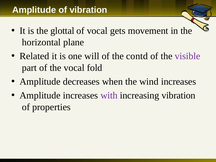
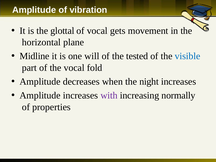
Related: Related -> Midline
contd: contd -> tested
visible colour: purple -> blue
wind: wind -> night
increasing vibration: vibration -> normally
